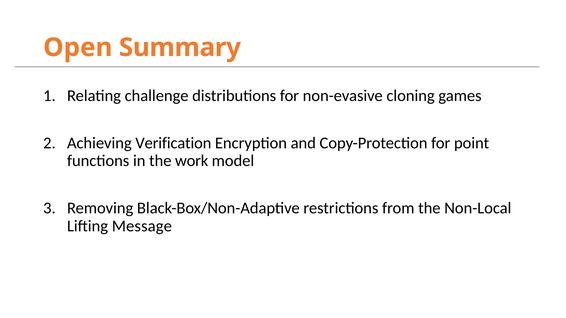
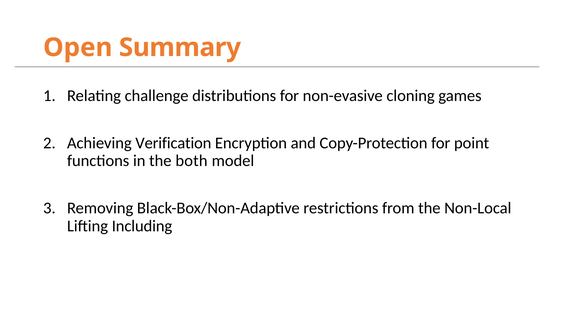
work: work -> both
Message: Message -> Including
